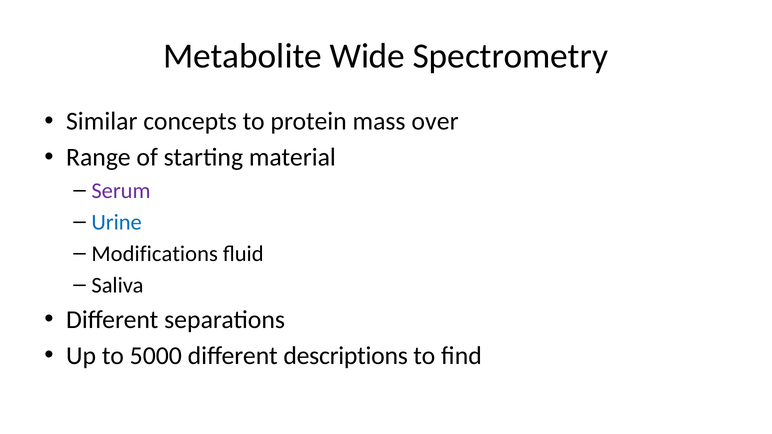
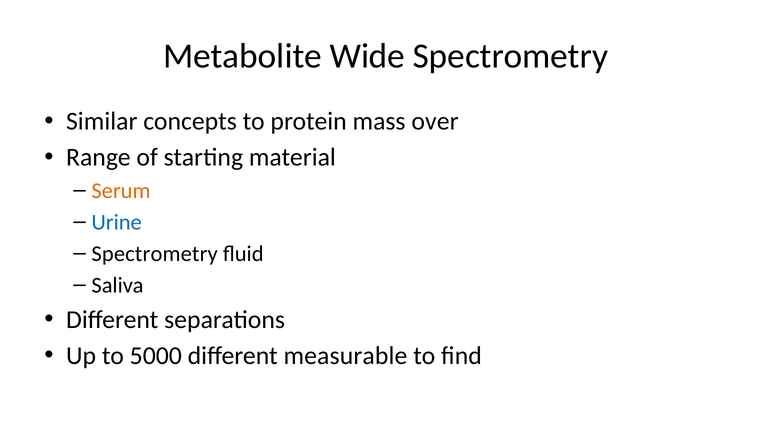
Serum colour: purple -> orange
Modifications at (155, 254): Modifications -> Spectrometry
descriptions: descriptions -> measurable
